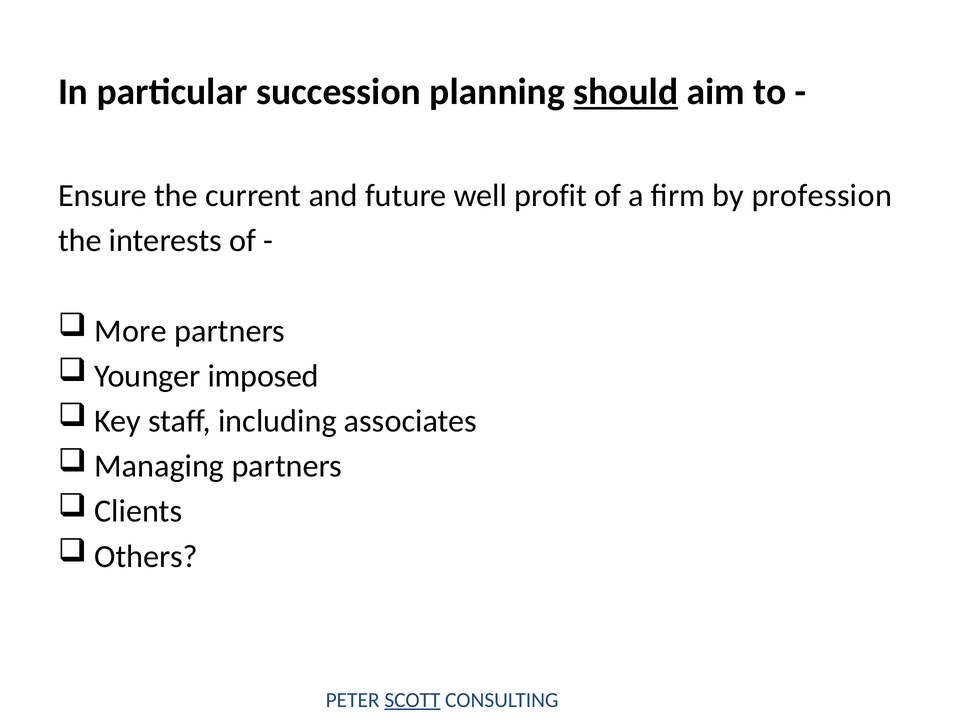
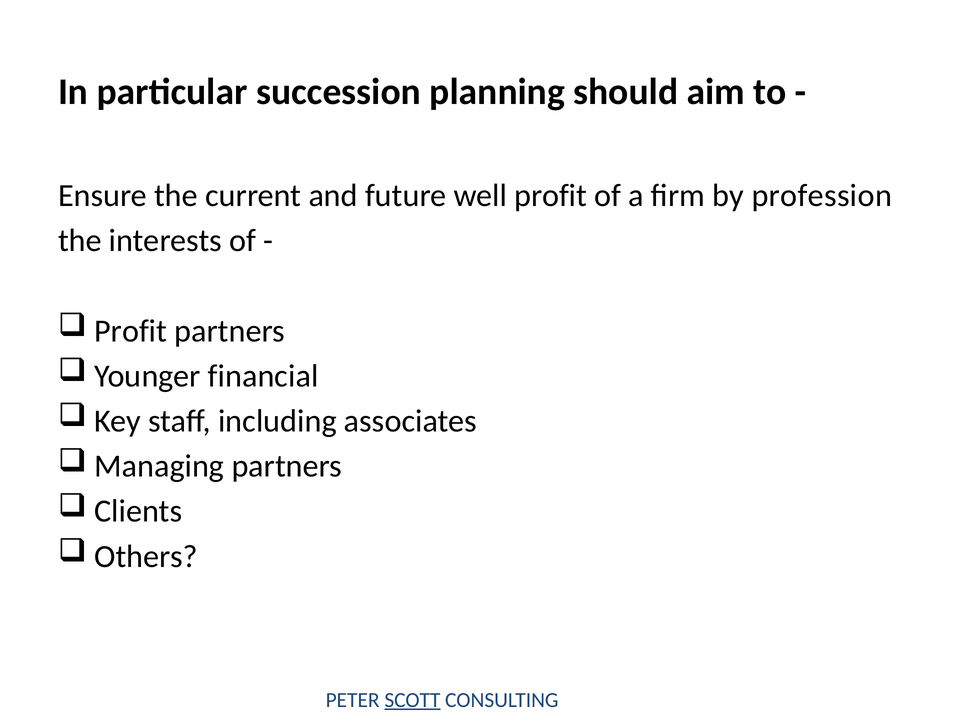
should underline: present -> none
More at (131, 331): More -> Profit
imposed: imposed -> financial
